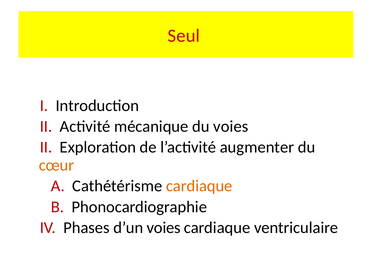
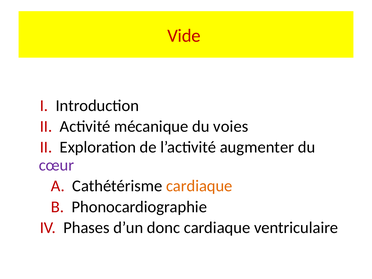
Seul: Seul -> Vide
cœur colour: orange -> purple
d’un voies: voies -> donc
